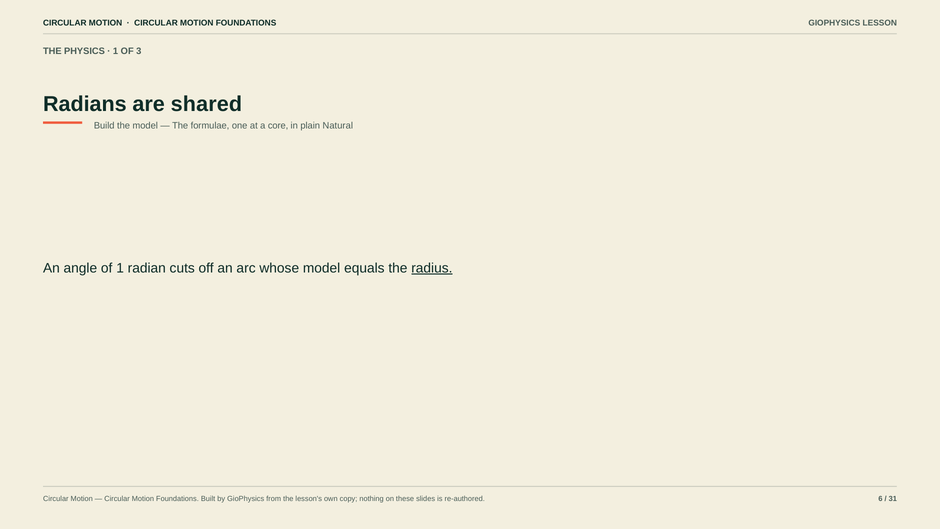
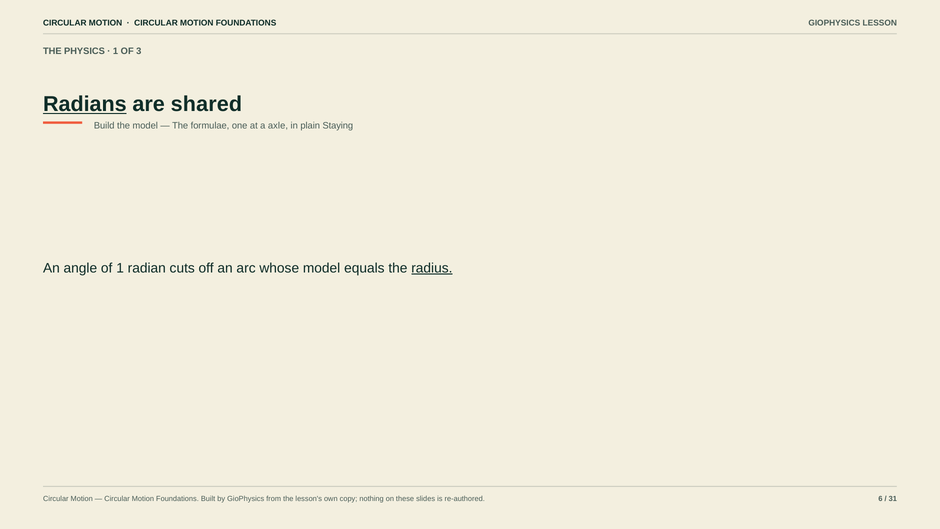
Radians underline: none -> present
core: core -> axle
Natural: Natural -> Staying
